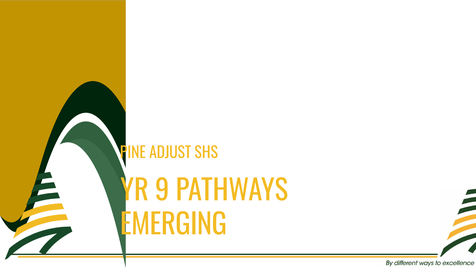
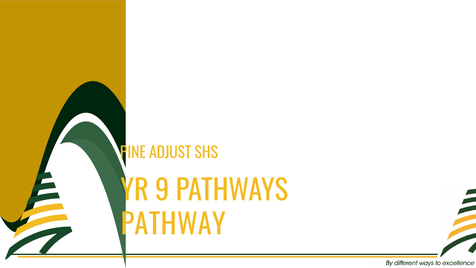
EMERGING: EMERGING -> PATHWAY
